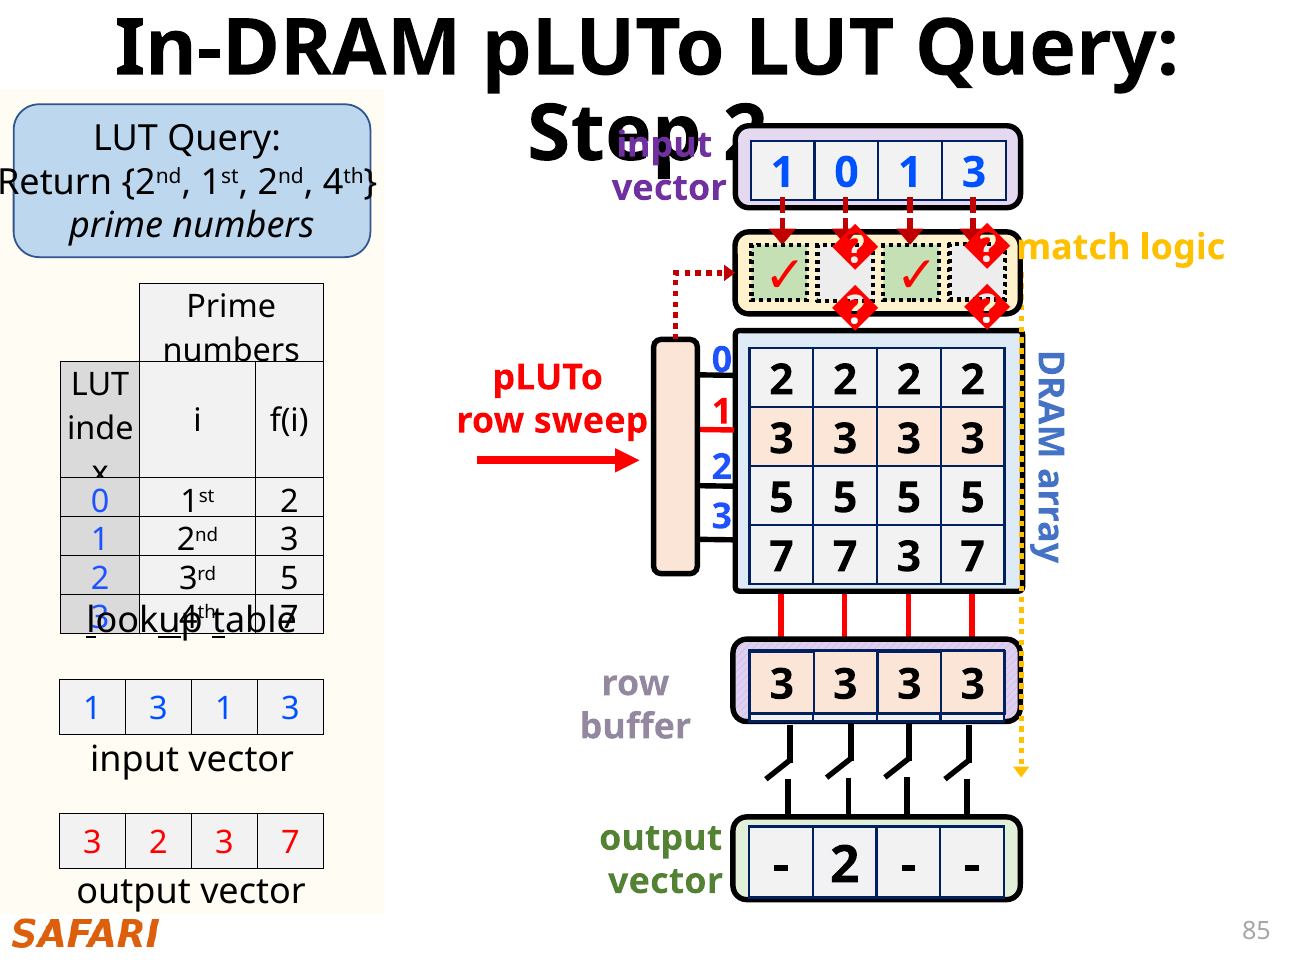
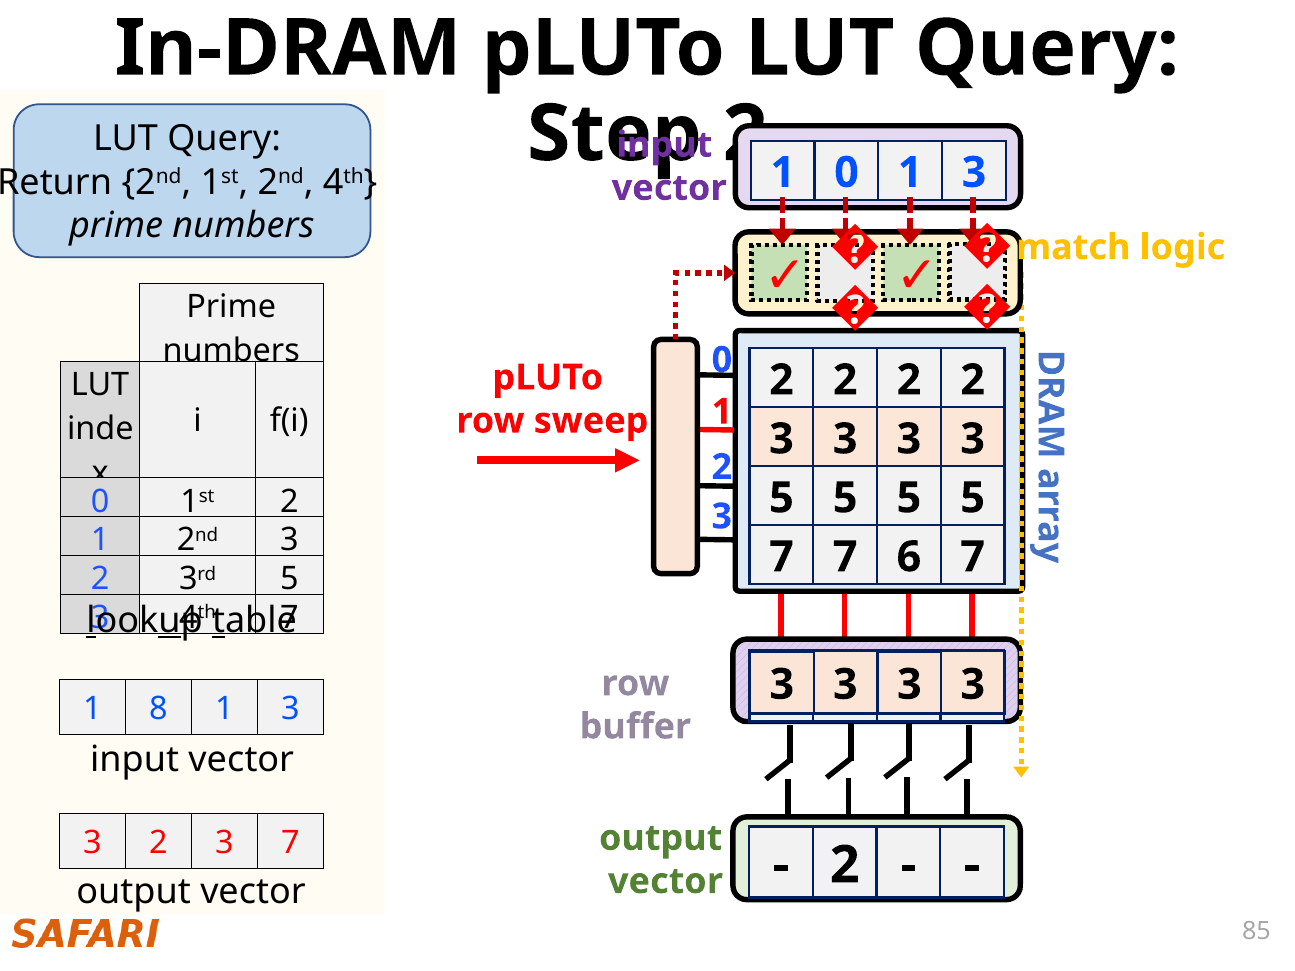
7 3: 3 -> 6
3 at (158, 709): 3 -> 8
